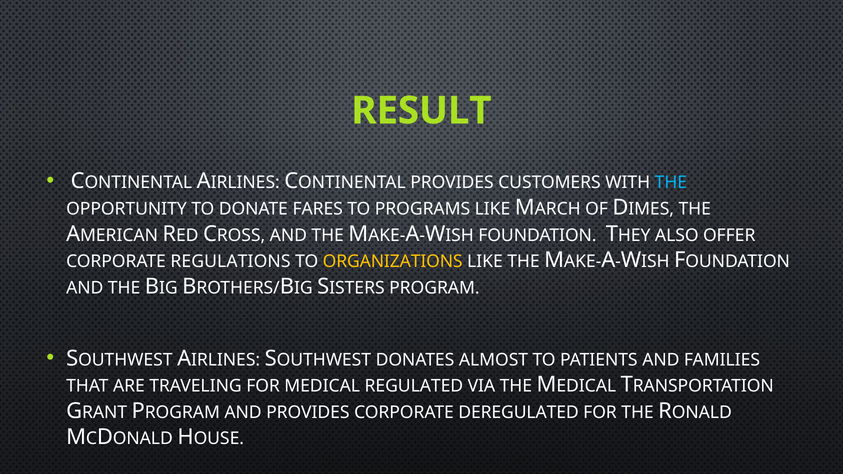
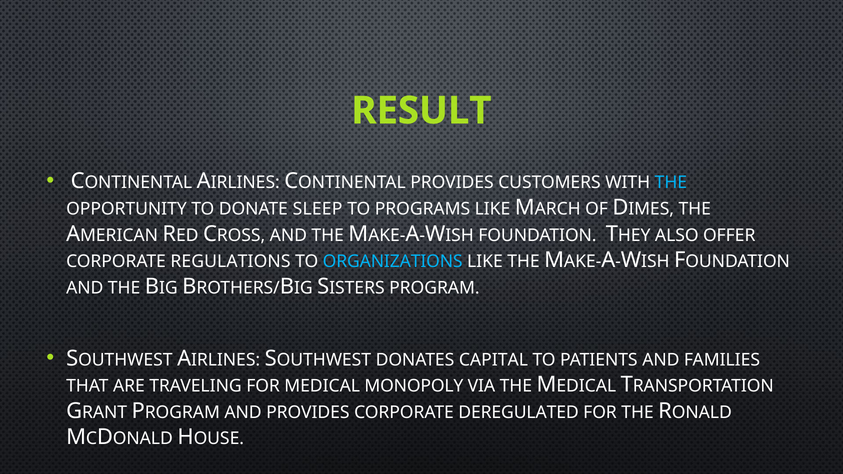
FARES: FARES -> SLEEP
ORGANIZATIONS colour: yellow -> light blue
ALMOST: ALMOST -> CAPITAL
REGULATED: REGULATED -> MONOPOLY
